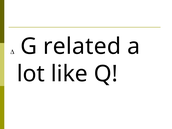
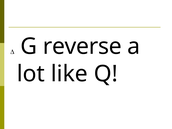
related: related -> reverse
